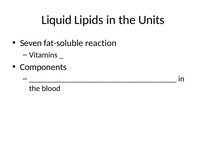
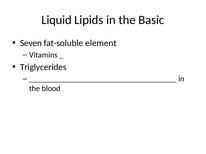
Units: Units -> Basic
reaction: reaction -> element
Components: Components -> Triglycerides
